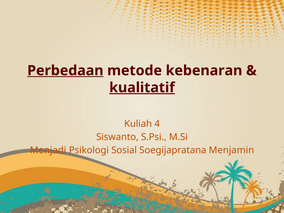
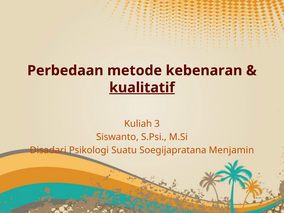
Perbedaan underline: present -> none
4: 4 -> 3
Menjadi: Menjadi -> Disadari
Sosial: Sosial -> Suatu
